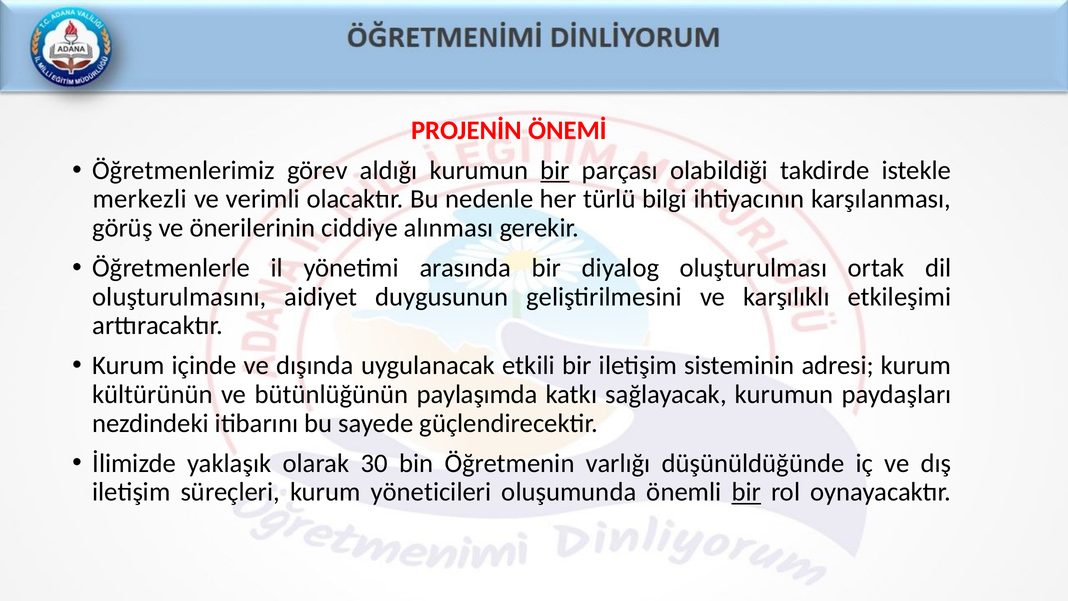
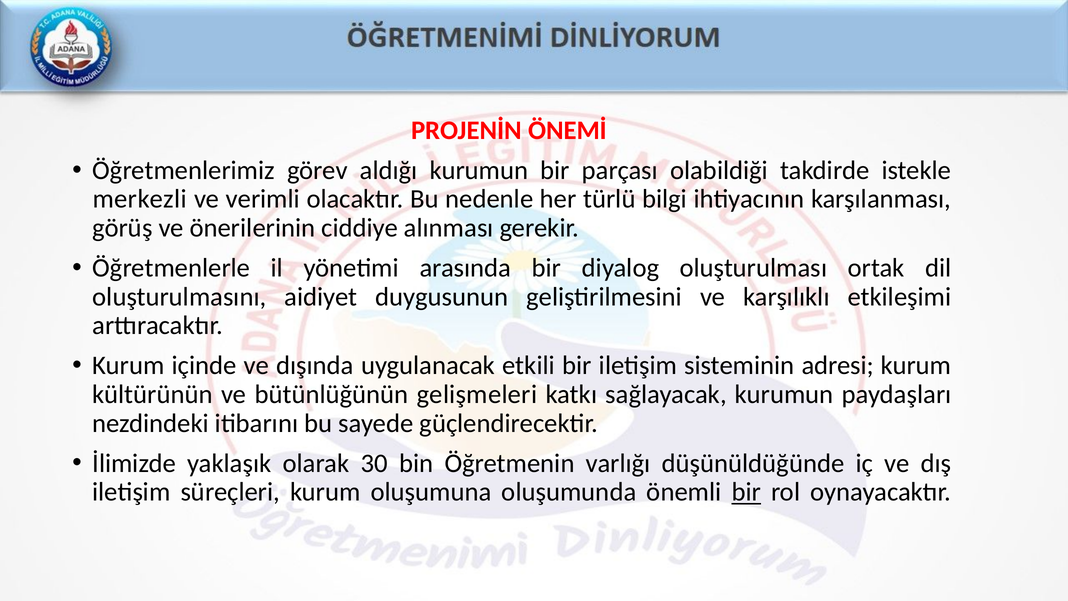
bir at (555, 170) underline: present -> none
paylaşımda: paylaşımda -> gelişmeleri
yöneticileri: yöneticileri -> oluşumuna
